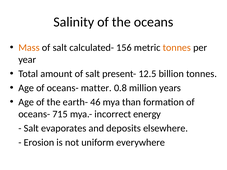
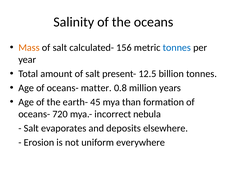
tonnes at (177, 48) colour: orange -> blue
46: 46 -> 45
715: 715 -> 720
energy: energy -> nebula
